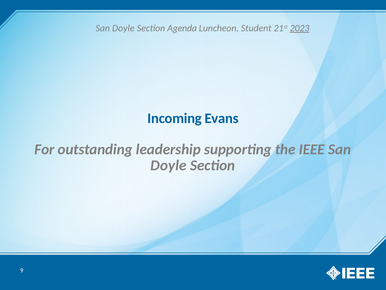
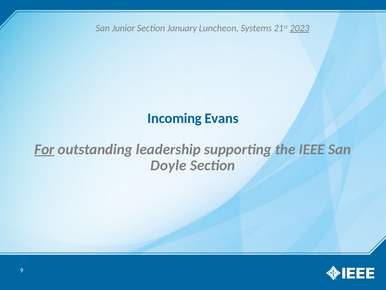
Doyle at (123, 28): Doyle -> Junior
Agenda: Agenda -> January
Student: Student -> Systems
For underline: none -> present
